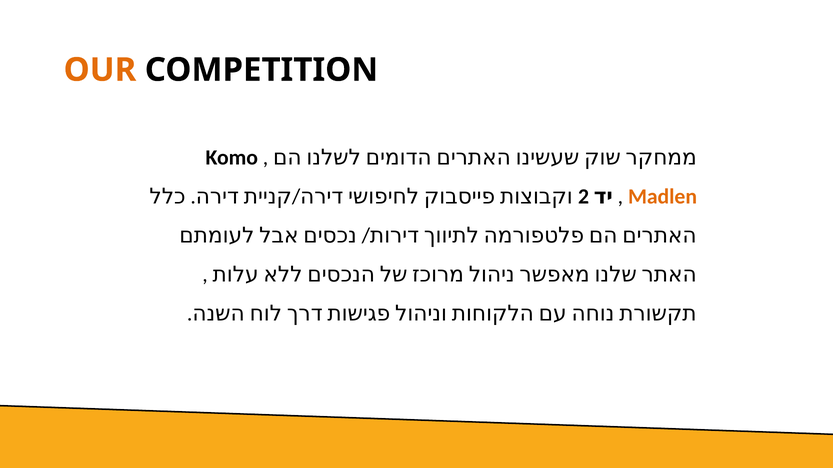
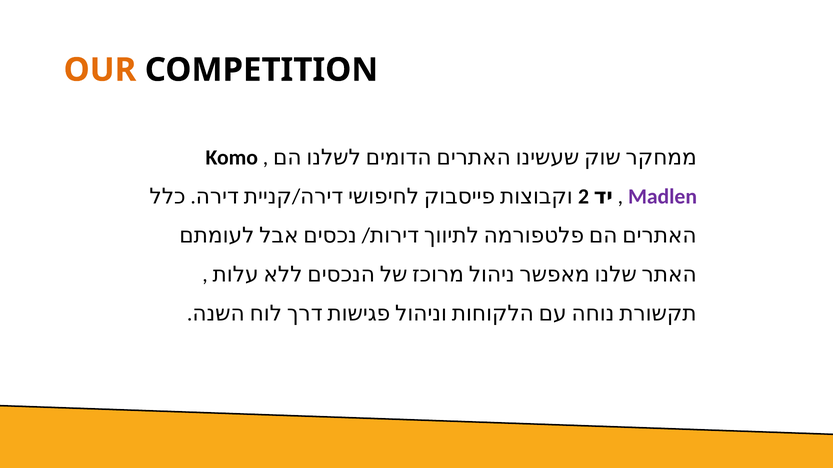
Madlen colour: orange -> purple
